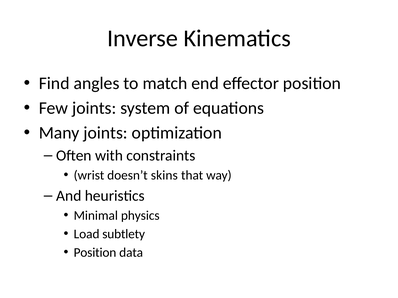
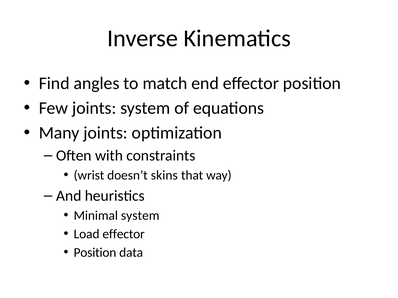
Minimal physics: physics -> system
Load subtlety: subtlety -> effector
